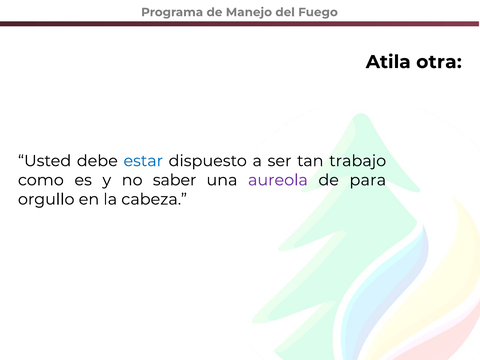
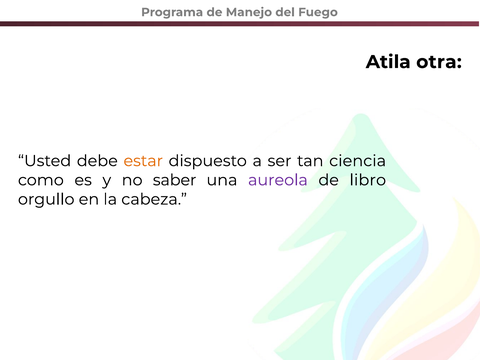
estar colour: blue -> orange
trabajo: trabajo -> ciencia
para: para -> libro
